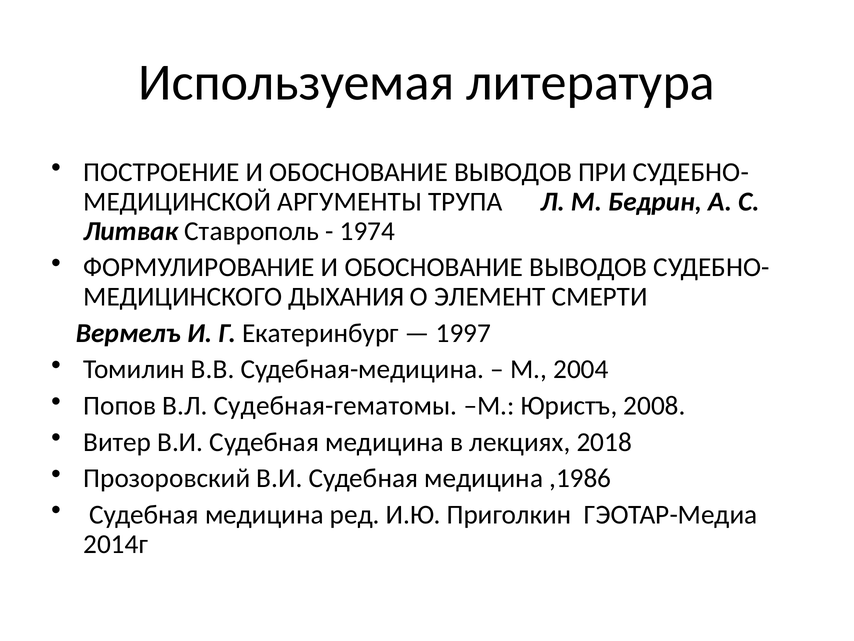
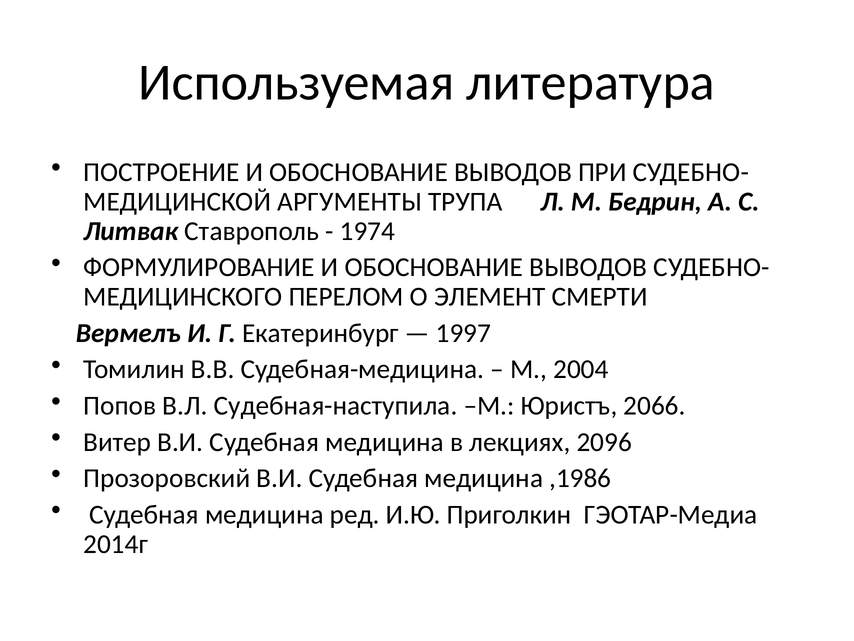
ДЫХАНИЯ: ДЫХАНИЯ -> ПЕРЕЛОМ
Судебная-гематомы: Судебная-гематомы -> Судебная-наступила
2008: 2008 -> 2066
2018: 2018 -> 2096
